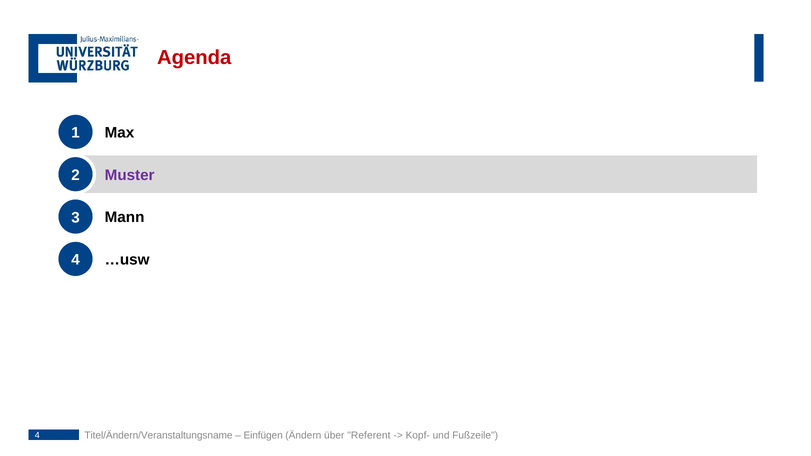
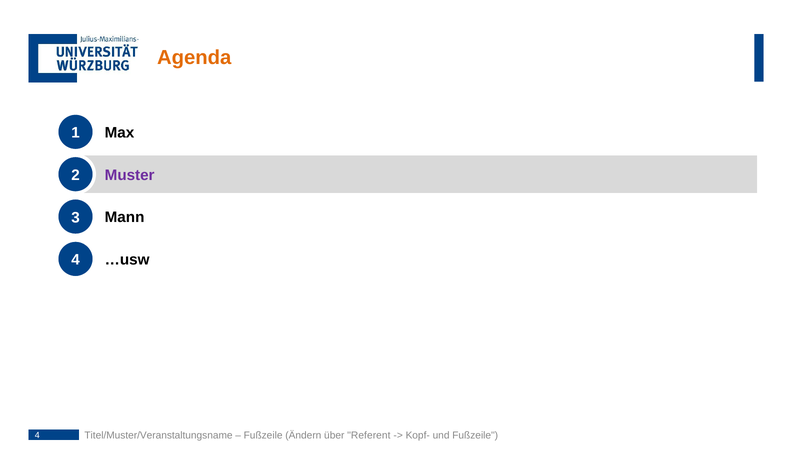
Agenda colour: red -> orange
Titel/Ändern/Veranstaltungsname: Titel/Ändern/Veranstaltungsname -> Titel/Muster/Veranstaltungsname
Einfügen at (263, 436): Einfügen -> Fußzeile
